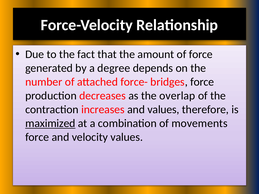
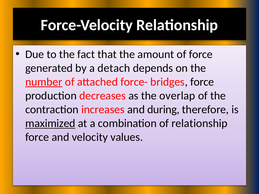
degree: degree -> detach
number underline: none -> present
and values: values -> during
of movements: movements -> relationship
